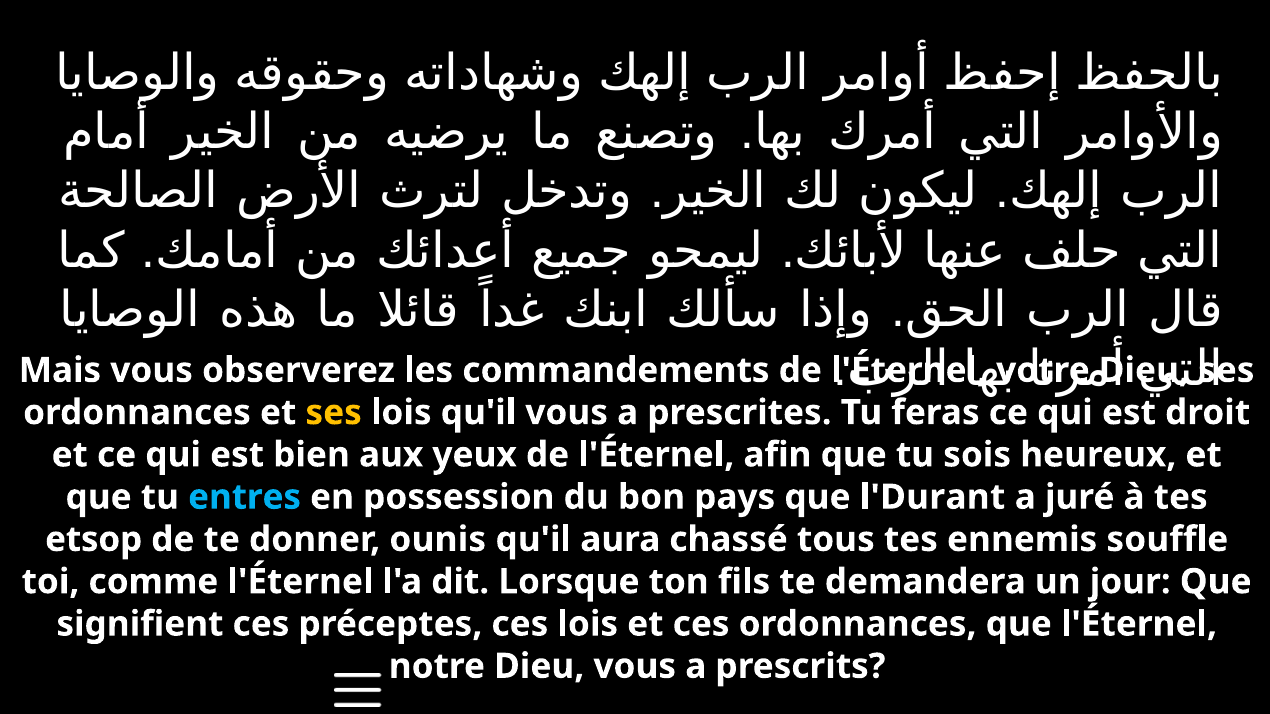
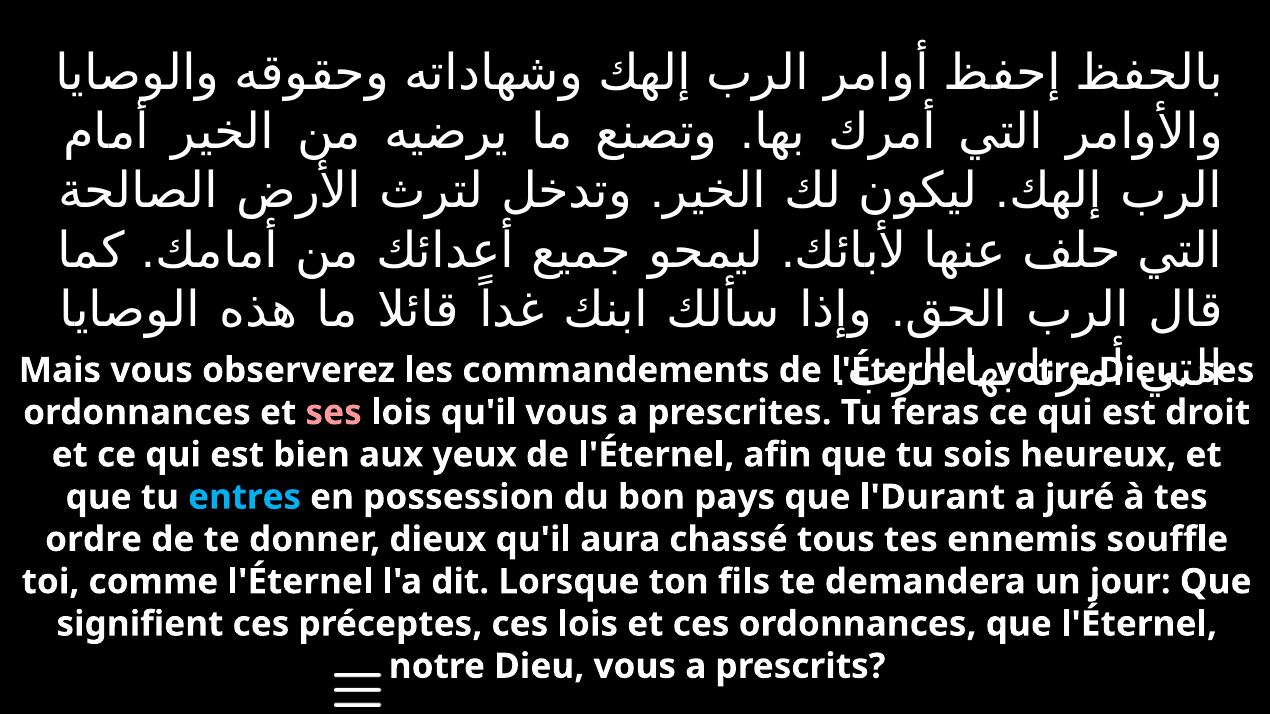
ses at (334, 413) colour: yellow -> pink
etsop: etsop -> ordre
ounis: ounis -> dieux
